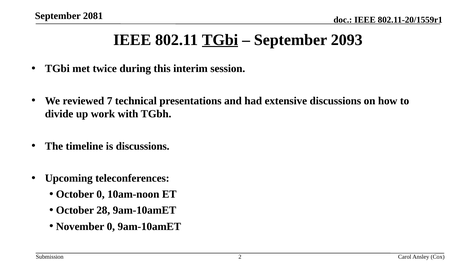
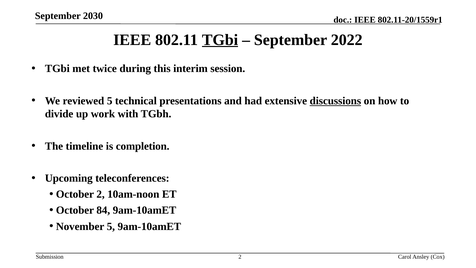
2081: 2081 -> 2030
2093: 2093 -> 2022
reviewed 7: 7 -> 5
discussions at (335, 101) underline: none -> present
is discussions: discussions -> completion
October 0: 0 -> 2
28: 28 -> 84
November 0: 0 -> 5
